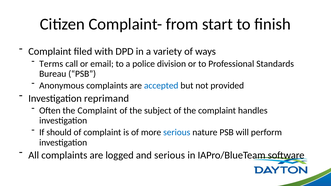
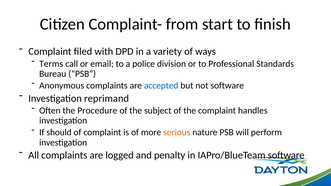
not provided: provided -> software
Often the Complaint: Complaint -> Procedure
serious at (177, 133) colour: blue -> orange
and serious: serious -> penalty
